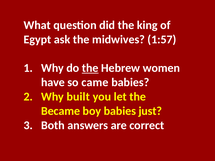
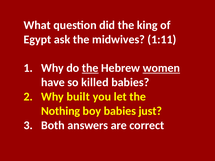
1:57: 1:57 -> 1:11
women underline: none -> present
came: came -> killed
Became: Became -> Nothing
